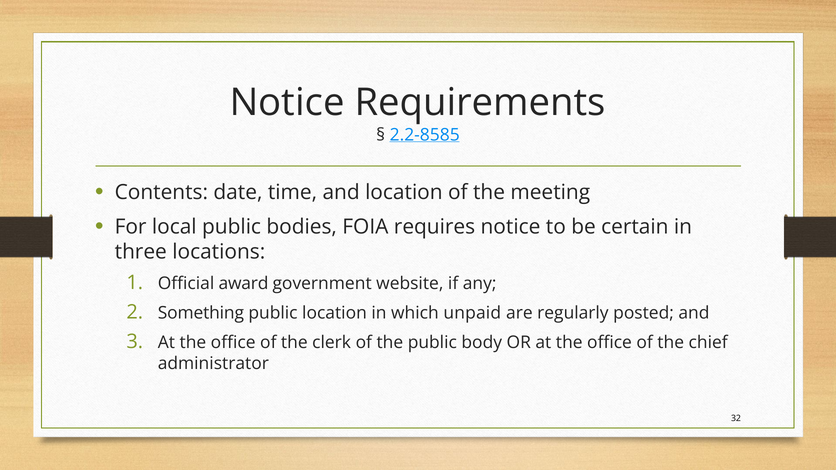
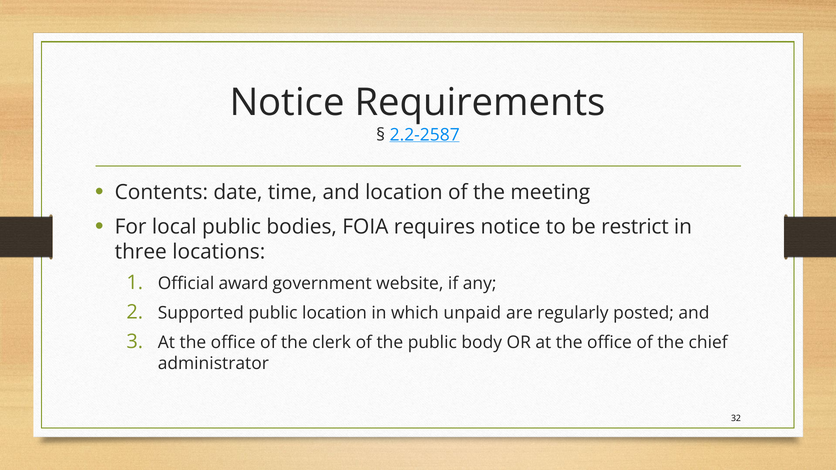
2.2-8585: 2.2-8585 -> 2.2-2587
certain: certain -> restrict
Something: Something -> Supported
